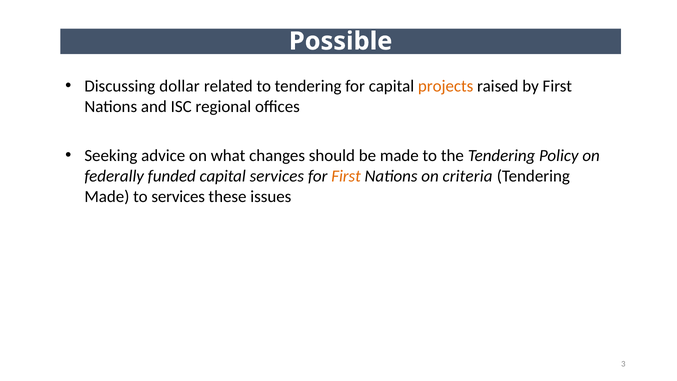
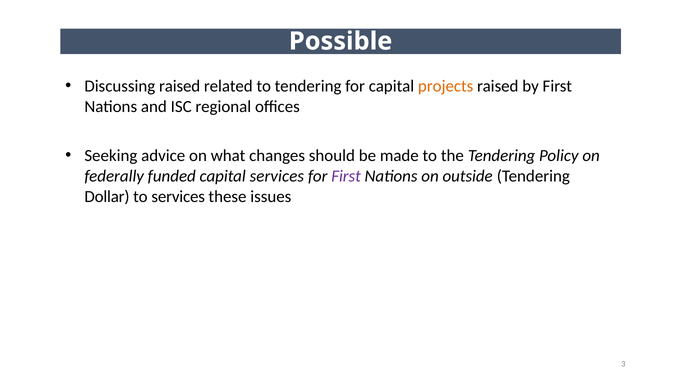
Discussing dollar: dollar -> raised
First at (346, 176) colour: orange -> purple
criteria: criteria -> outside
Made at (107, 196): Made -> Dollar
